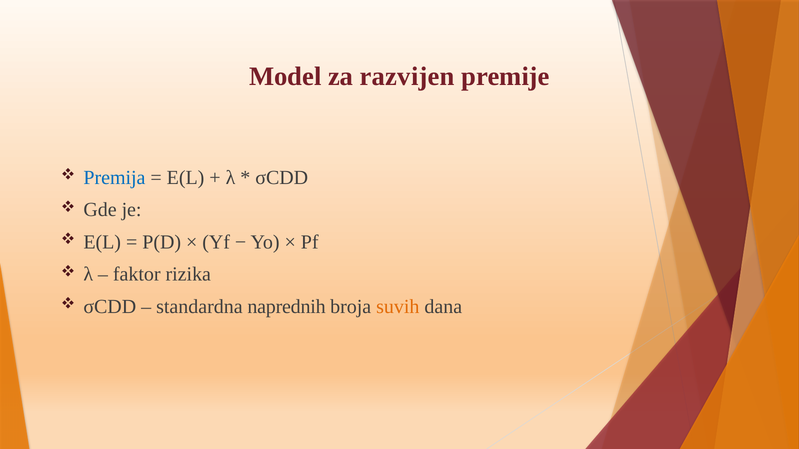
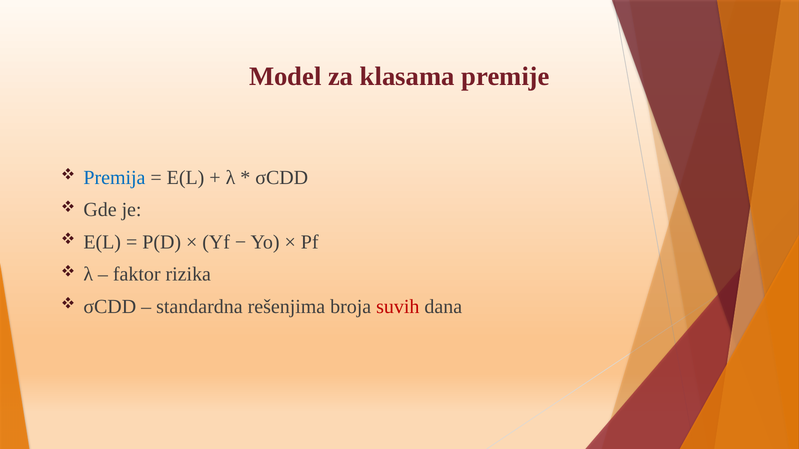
razvijen: razvijen -> klasama
naprednih: naprednih -> rešenjima
suvih colour: orange -> red
